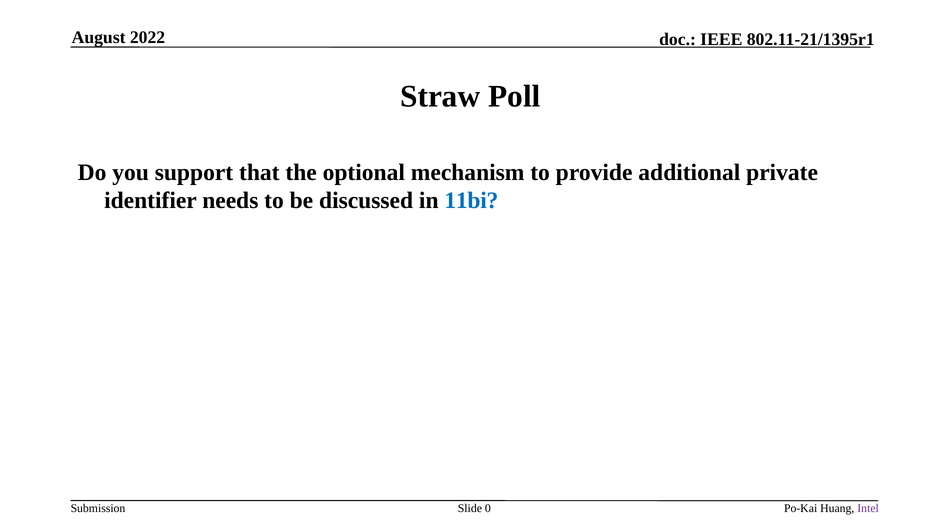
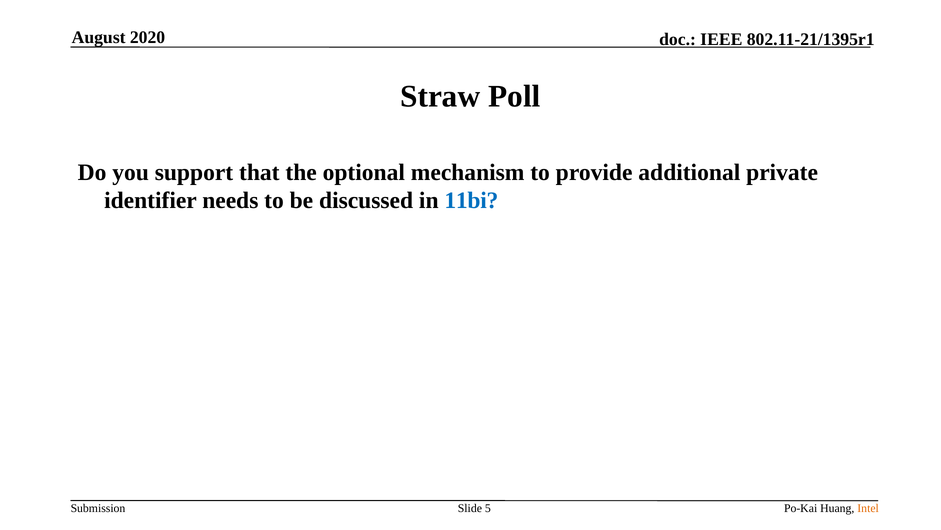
2022: 2022 -> 2020
0: 0 -> 5
Intel colour: purple -> orange
